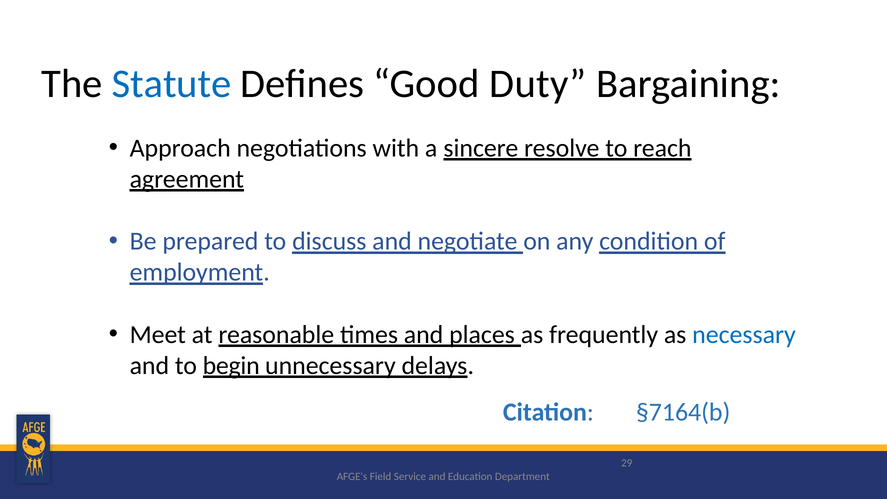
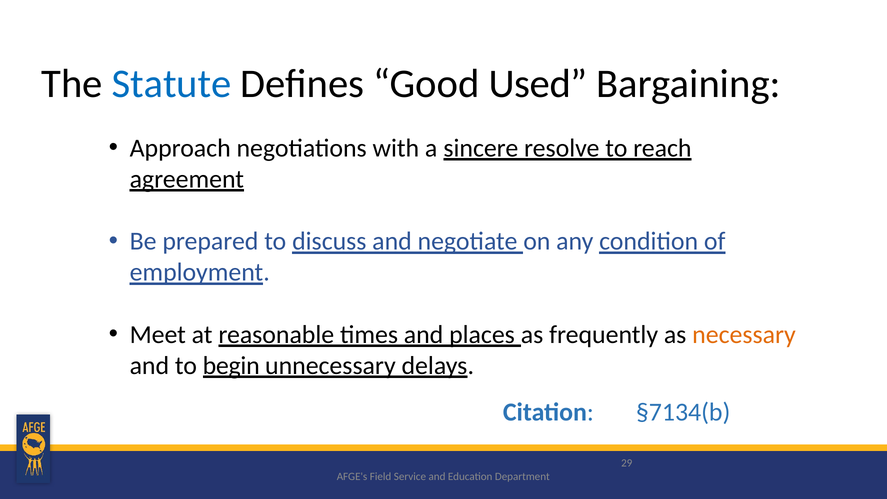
Duty: Duty -> Used
necessary colour: blue -> orange
§7164(b: §7164(b -> §7134(b
